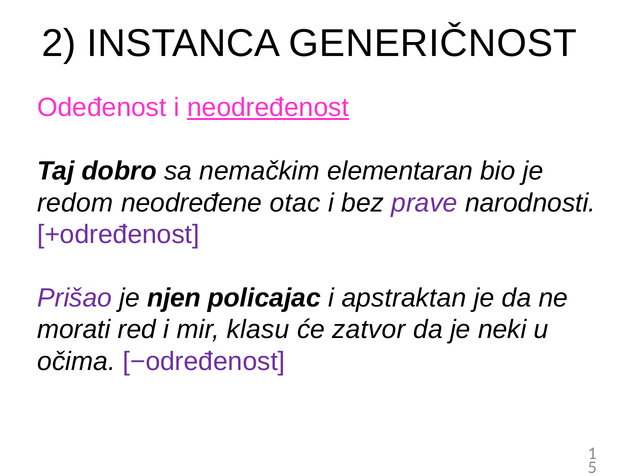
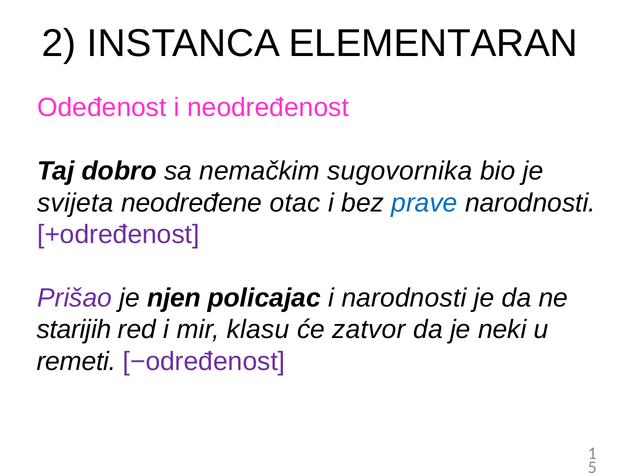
GENERIČNOST: GENERIČNOST -> ELEMENTARAN
neodređenost underline: present -> none
elementaran: elementaran -> sugovornika
redom: redom -> svijeta
prave colour: purple -> blue
i apstraktan: apstraktan -> narodnosti
morati: morati -> starijih
očima: očima -> remeti
